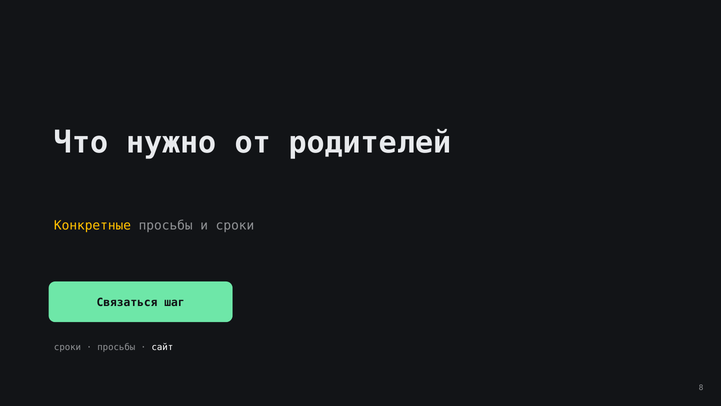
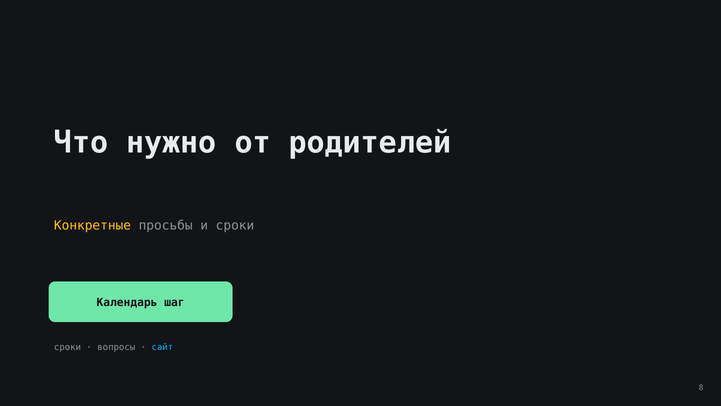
Связаться: Связаться -> Календарь
просьбы at (116, 347): просьбы -> вопросы
сайт colour: white -> light blue
